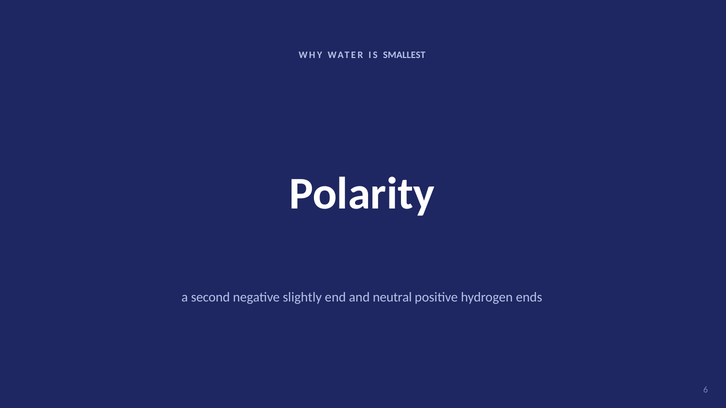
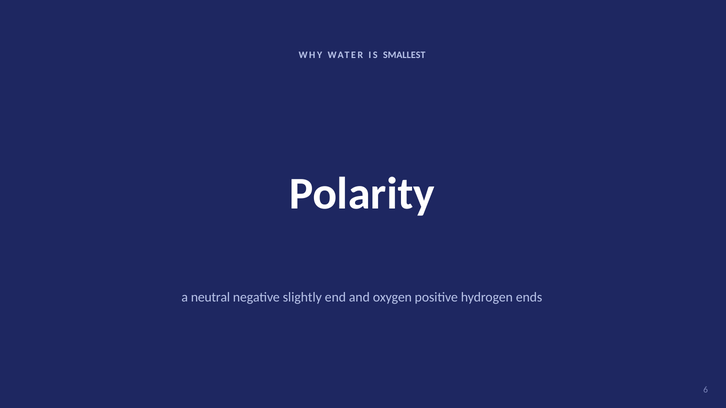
second: second -> neutral
neutral: neutral -> oxygen
